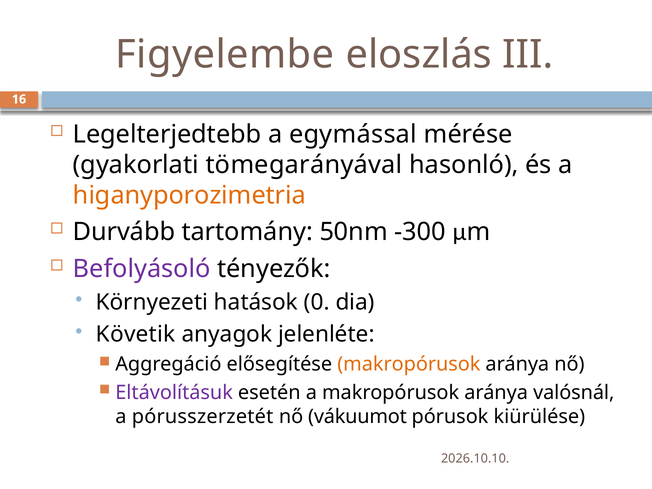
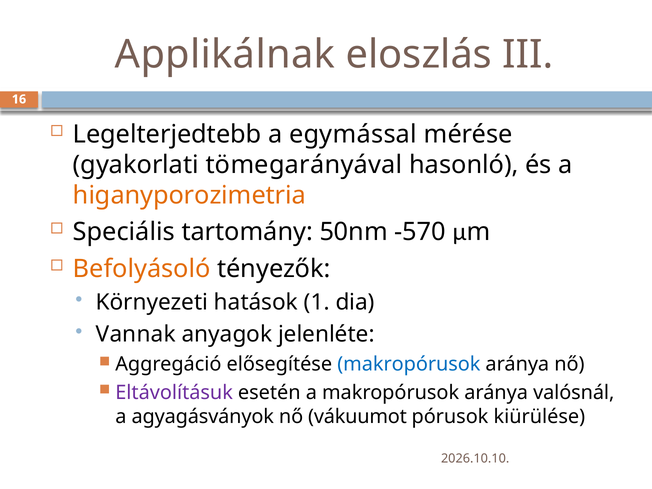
Figyelembe: Figyelembe -> Applikálnak
Durvább: Durvább -> Speciális
-300: -300 -> -570
Befolyásoló colour: purple -> orange
0: 0 -> 1
Követik: Követik -> Vannak
makropórusok at (409, 364) colour: orange -> blue
pórusszerzetét: pórusszerzetét -> agyagásványok
